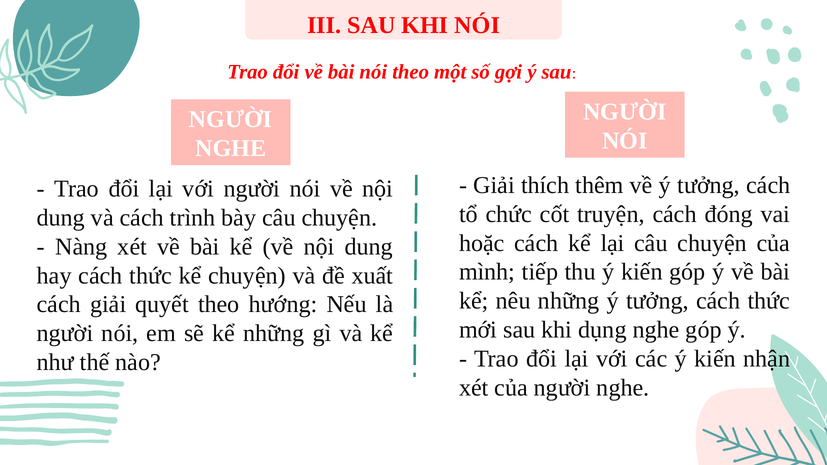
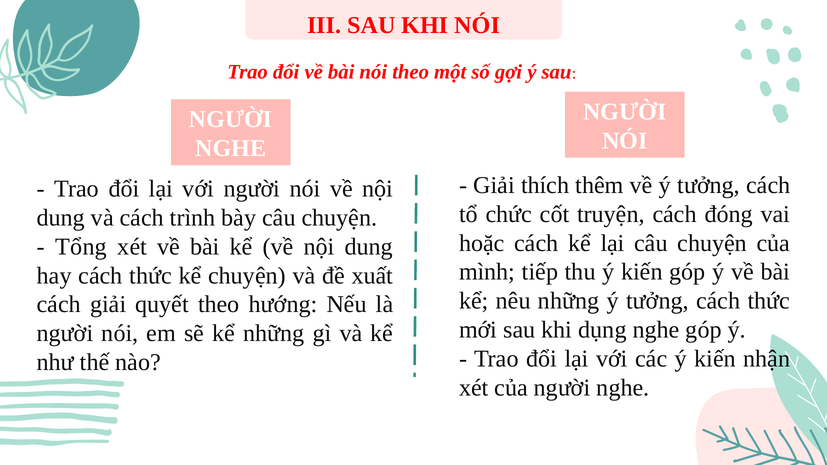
Nàng: Nàng -> Tổng
